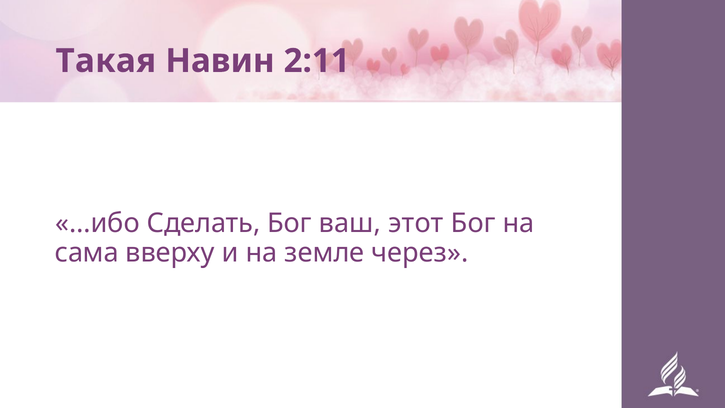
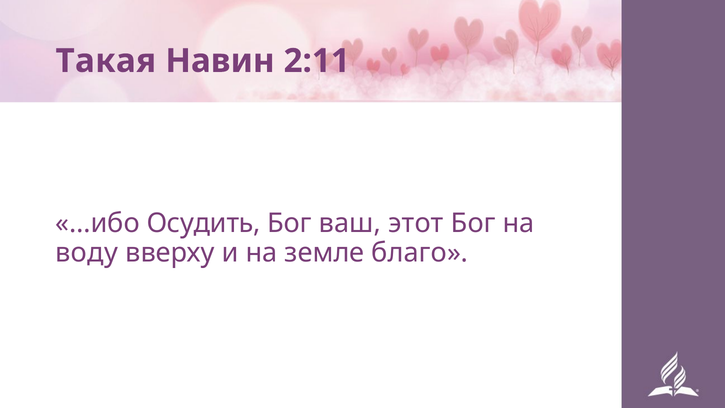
Сделать: Сделать -> Осудить
сама: сама -> воду
через: через -> благо
